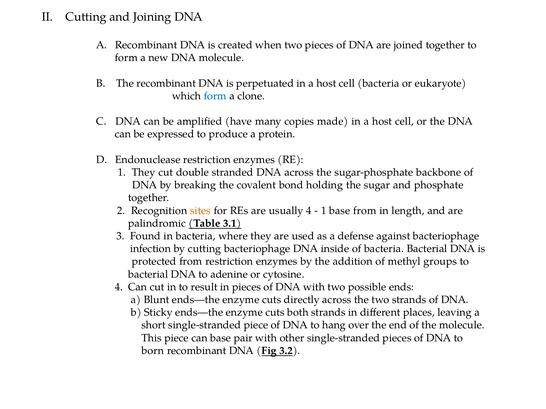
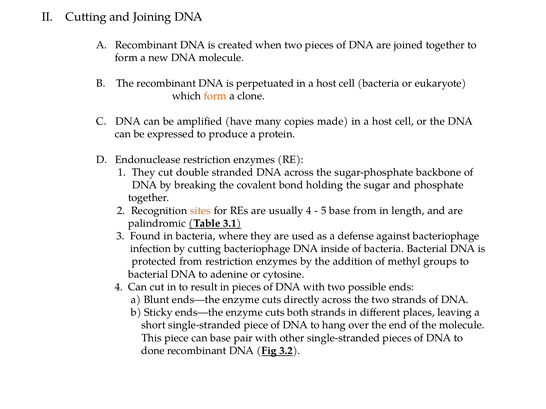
form at (215, 96) colour: blue -> orange
1 at (324, 211): 1 -> 5
born: born -> done
